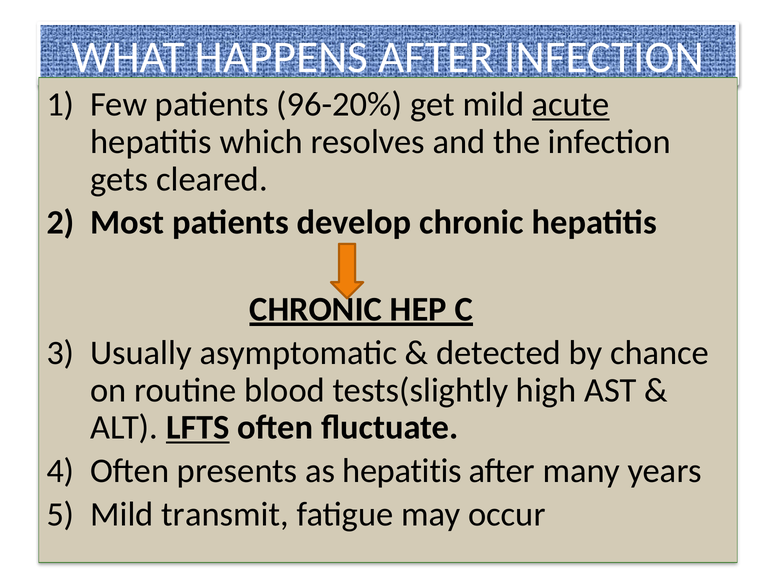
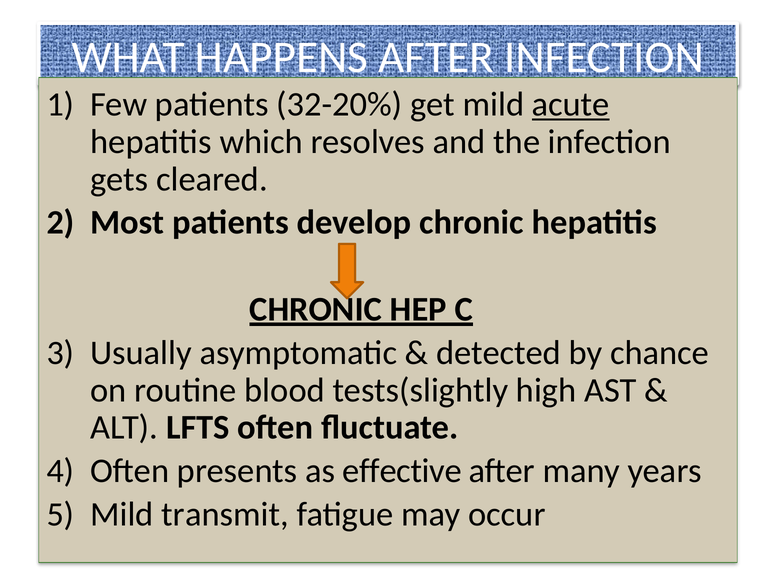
96-20%: 96-20% -> 32-20%
LFTS underline: present -> none
as hepatitis: hepatitis -> effective
